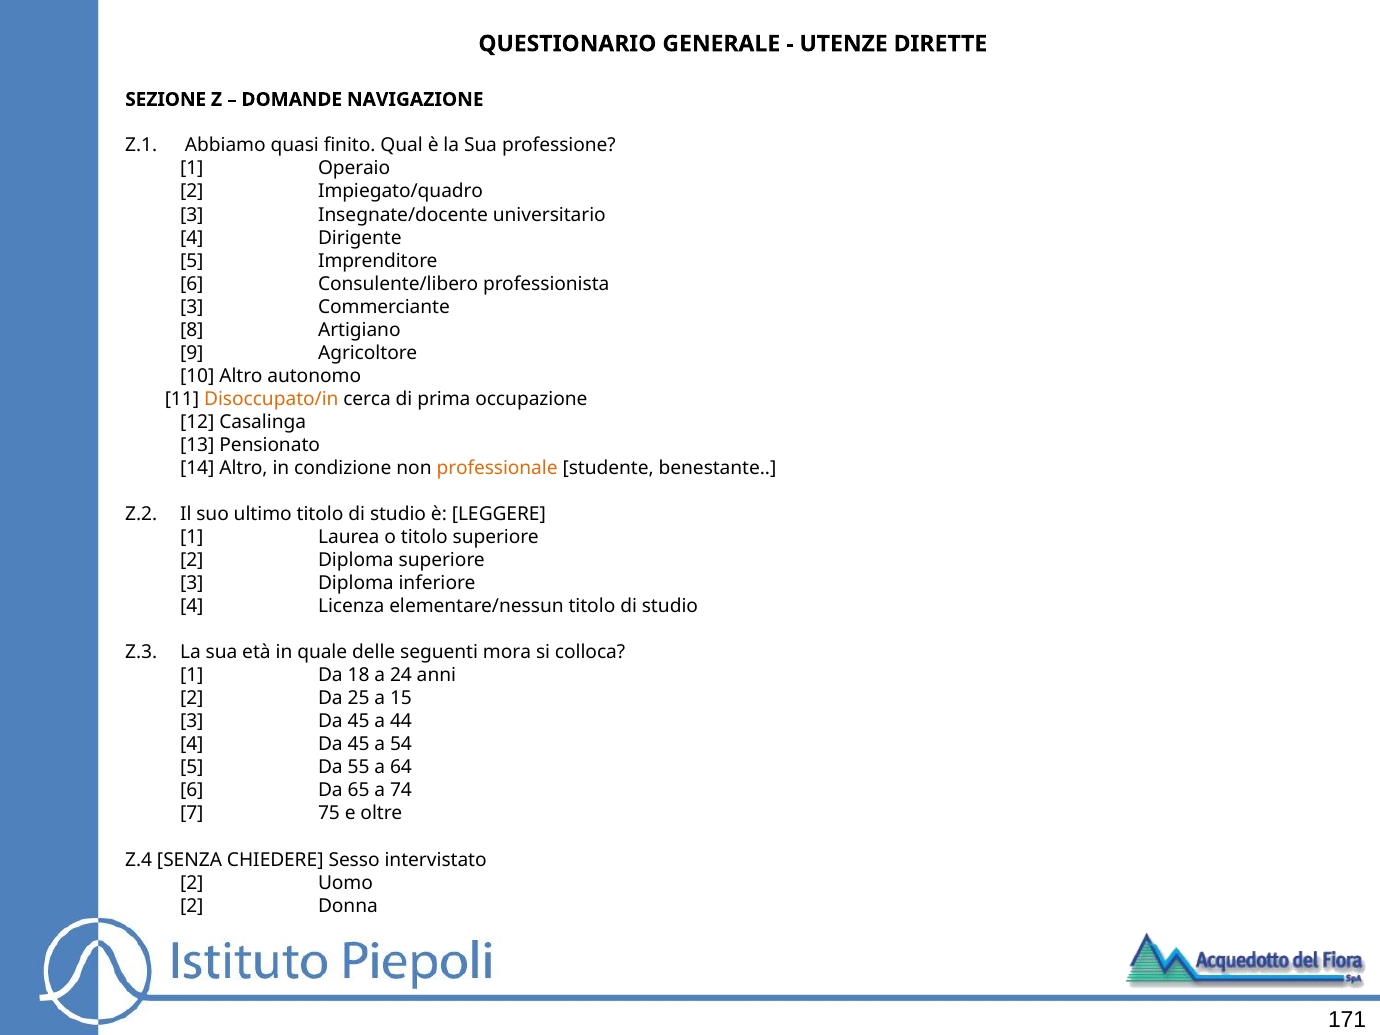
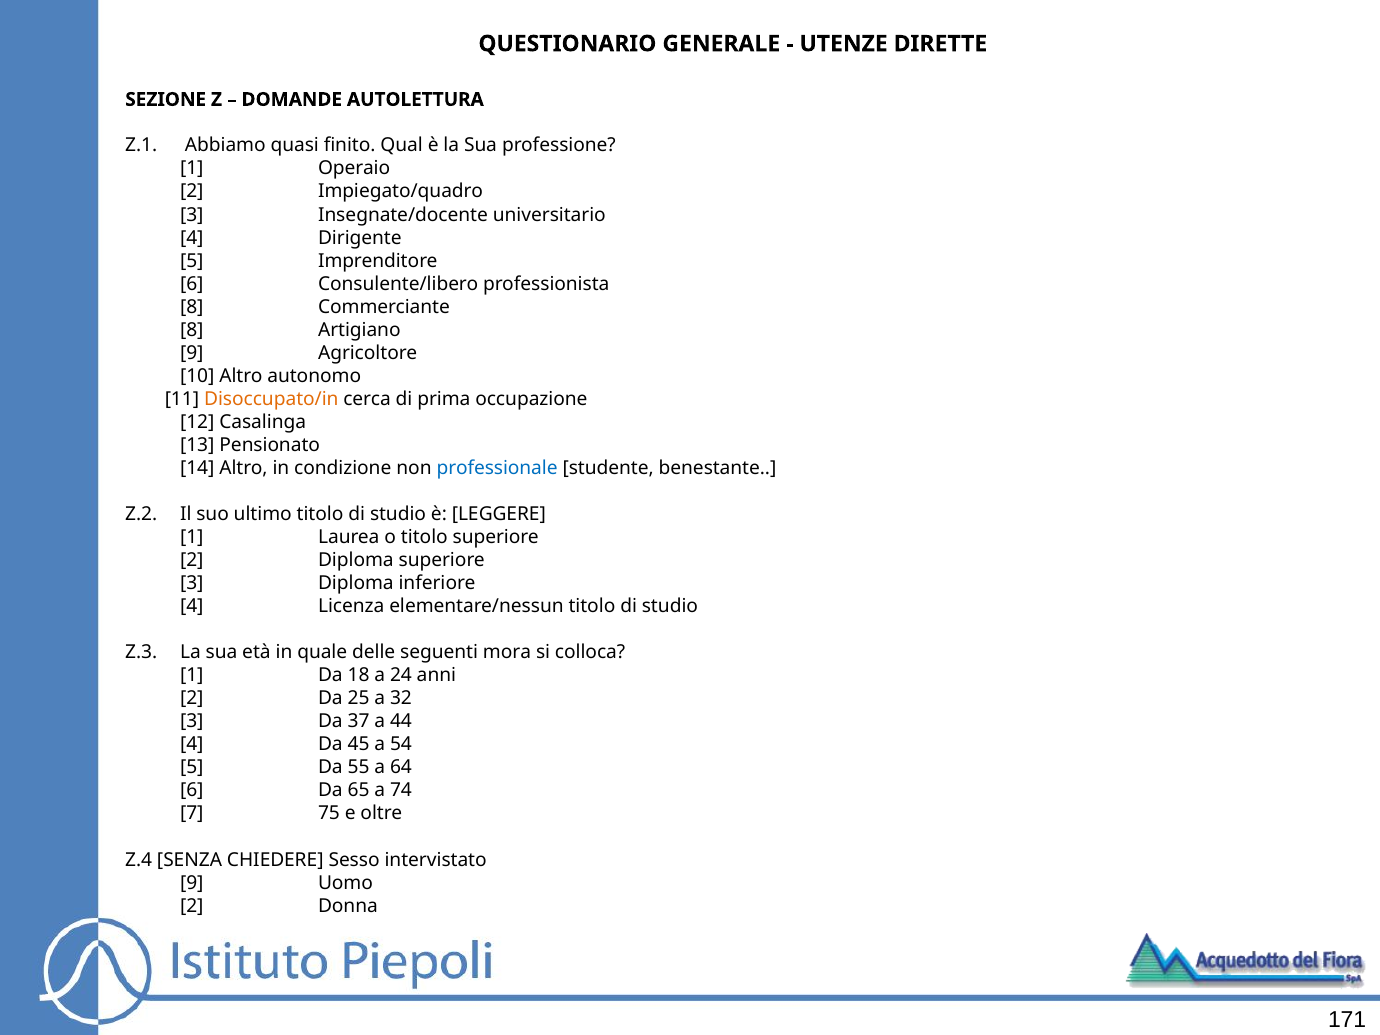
NAVIGAZIONE: NAVIGAZIONE -> AUTOLETTURA
3 at (192, 307): 3 -> 8
professionale colour: orange -> blue
15: 15 -> 32
3 Da 45: 45 -> 37
2 at (192, 883): 2 -> 9
